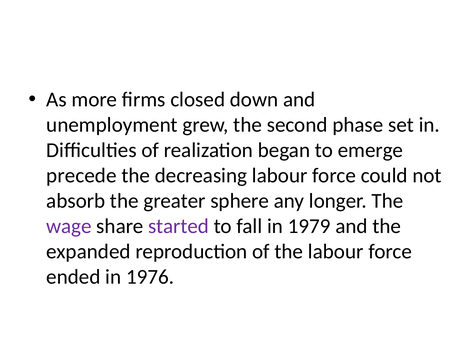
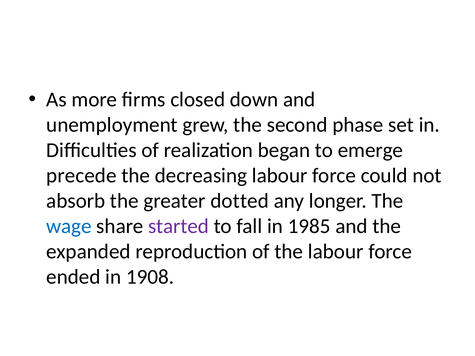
sphere: sphere -> dotted
wage colour: purple -> blue
1979: 1979 -> 1985
1976: 1976 -> 1908
